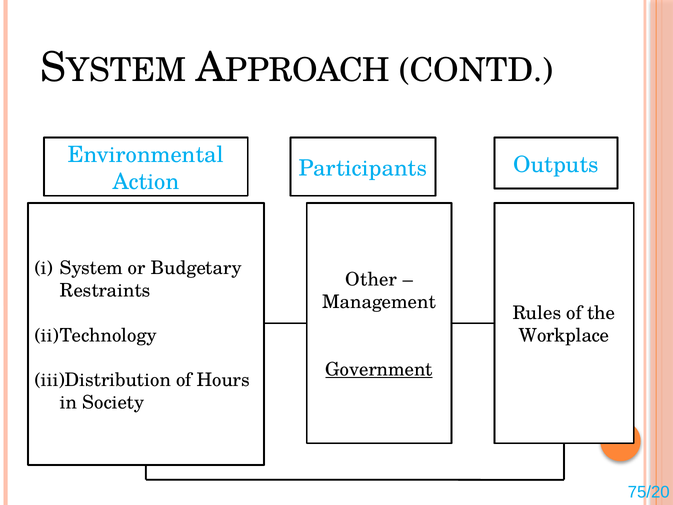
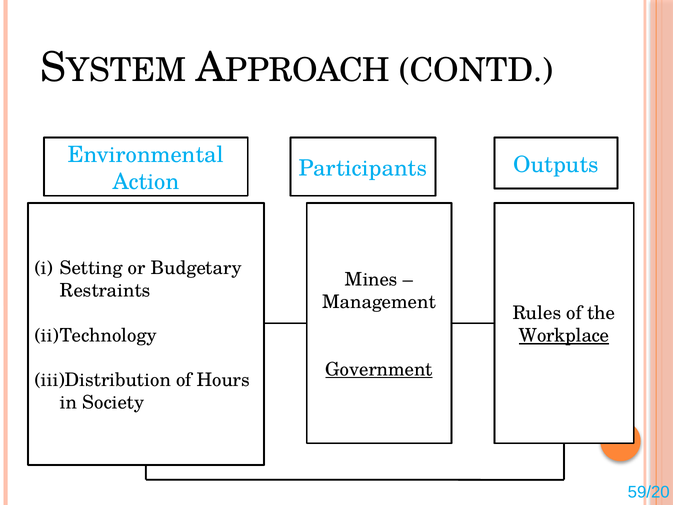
System: System -> Setting
Other: Other -> Mines
Workplace underline: none -> present
75/20: 75/20 -> 59/20
